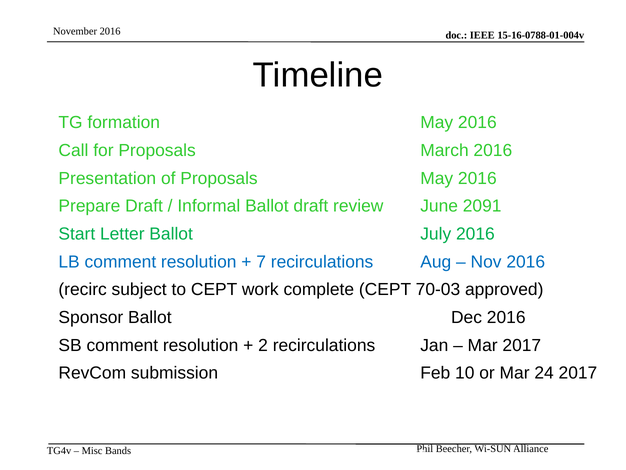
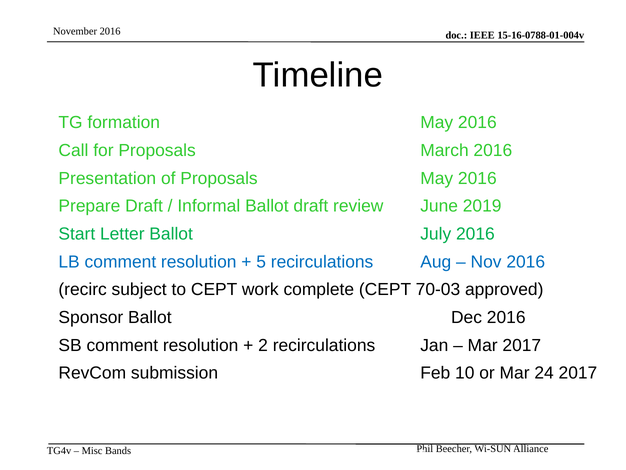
2091: 2091 -> 2019
7: 7 -> 5
